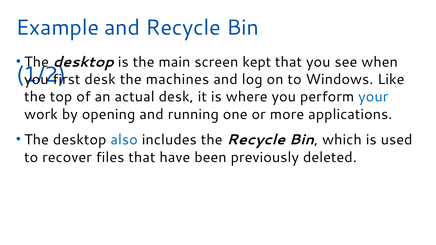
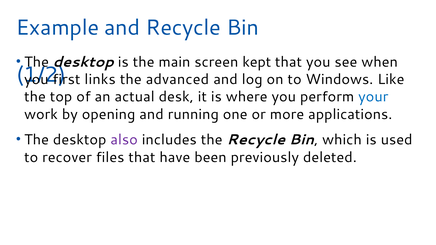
desk at (100, 80): desk -> links
machines: machines -> advanced
also colour: blue -> purple
